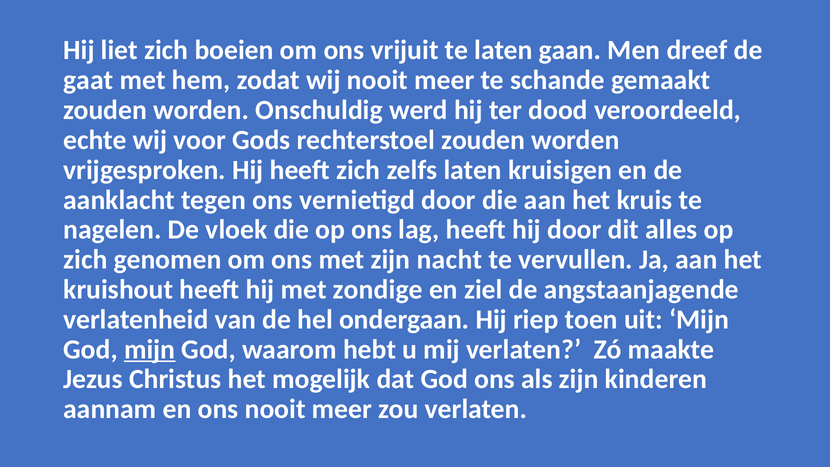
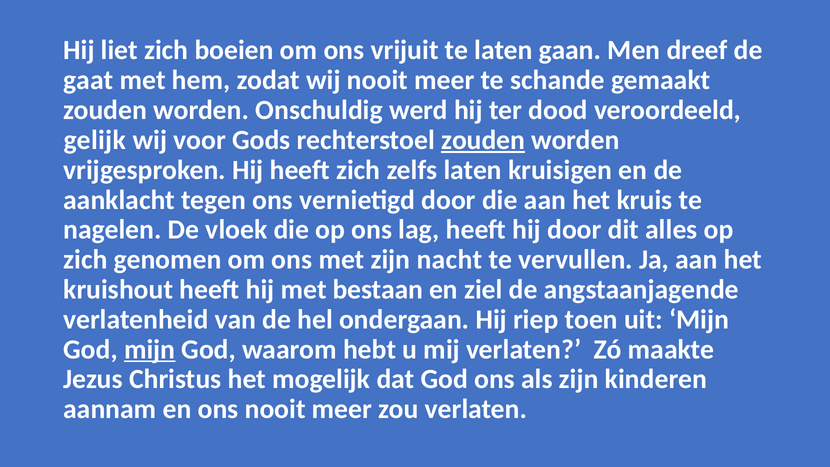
echte: echte -> gelijk
zouden at (483, 140) underline: none -> present
zondige: zondige -> bestaan
